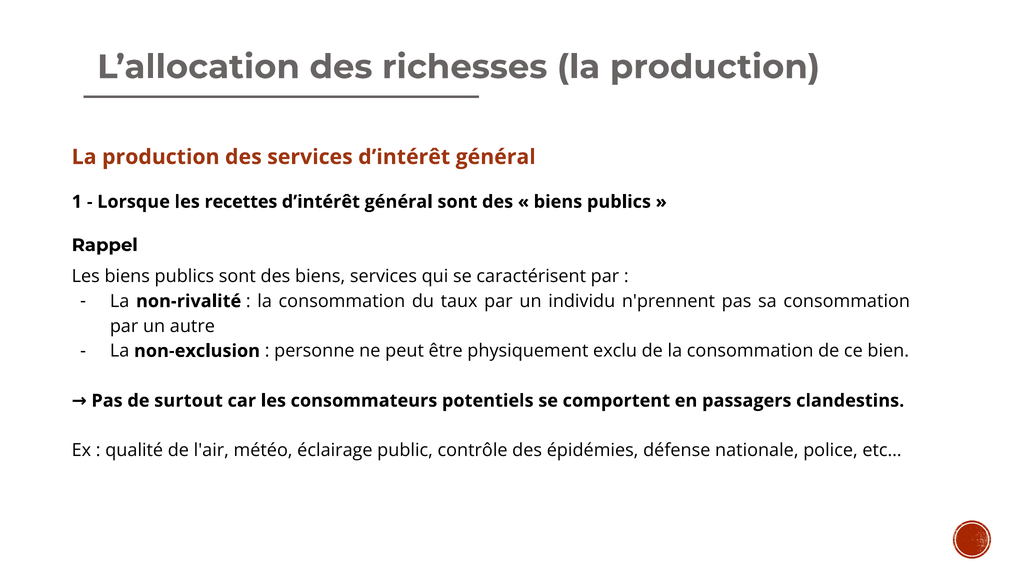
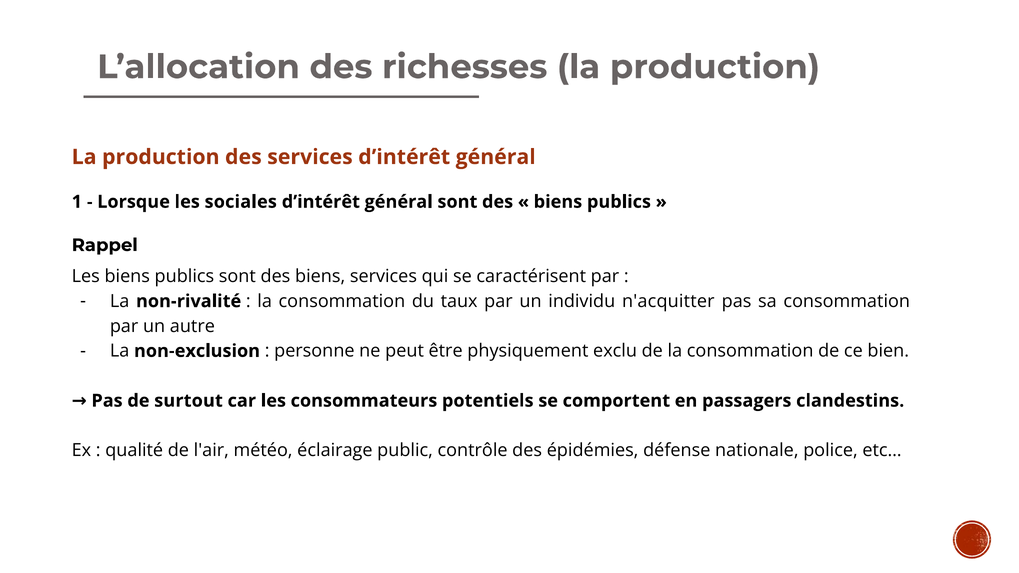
recettes: recettes -> sociales
n'prennent: n'prennent -> n'acquitter
